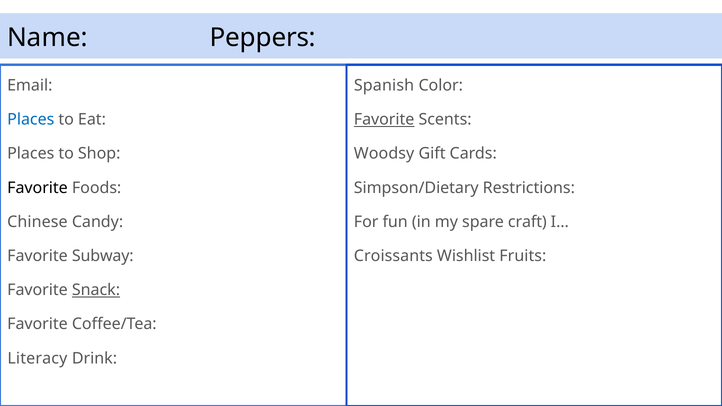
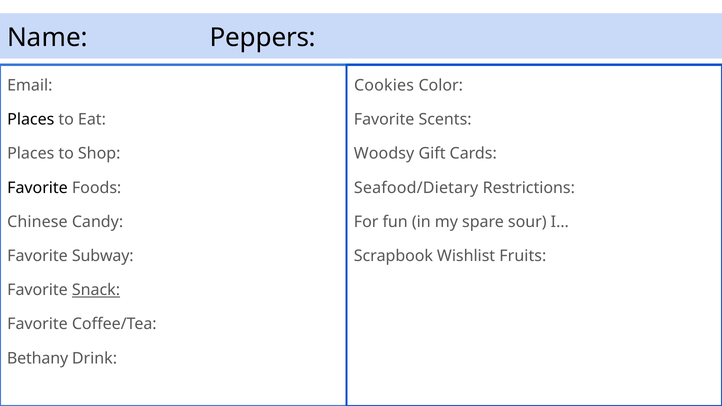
Spanish: Spanish -> Cookies
Places at (31, 120) colour: blue -> black
Favorite at (384, 120) underline: present -> none
Simpson/Dietary: Simpson/Dietary -> Seafood/Dietary
craft: craft -> sour
Croissants: Croissants -> Scrapbook
Literacy: Literacy -> Bethany
